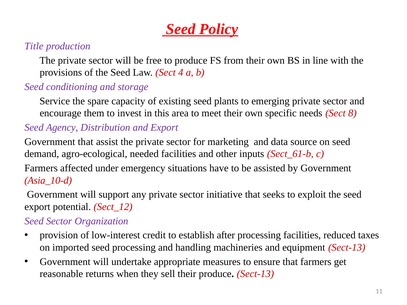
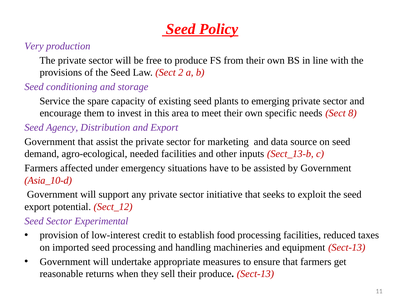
Title: Title -> Very
4: 4 -> 2
Sect_61-b: Sect_61-b -> Sect_13-b
Organization: Organization -> Experimental
after: after -> food
